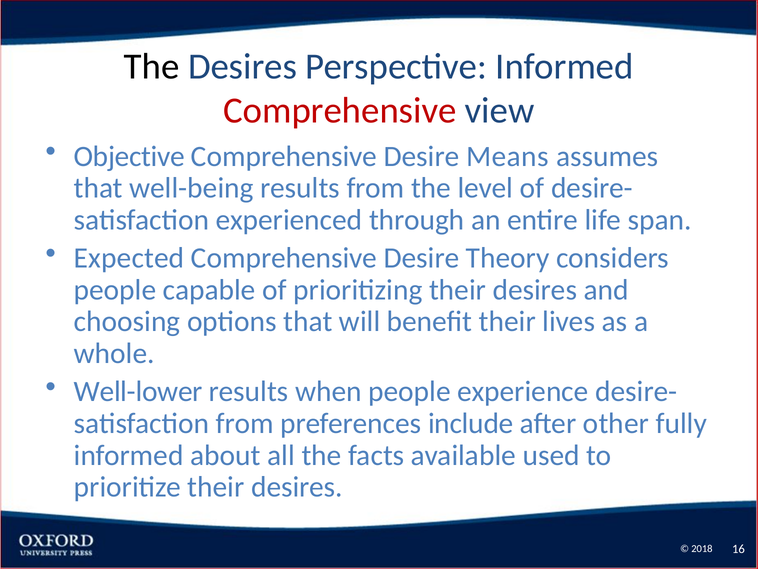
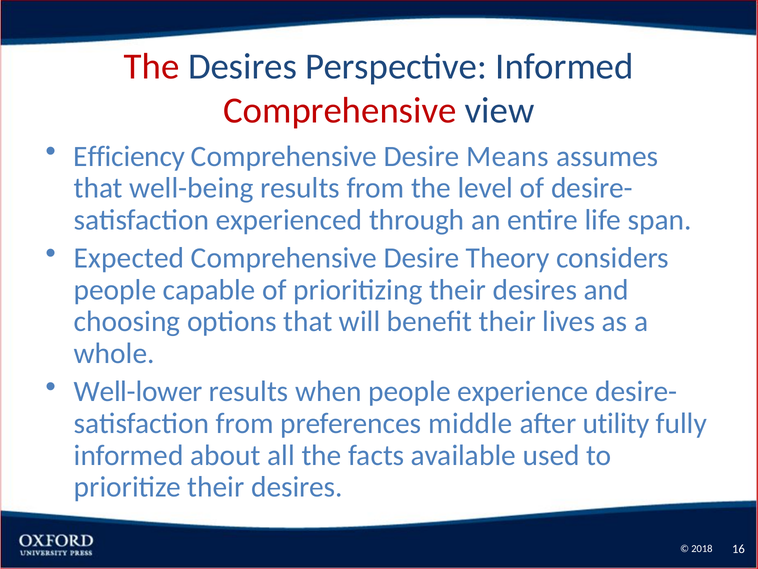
The at (152, 66) colour: black -> red
Objective: Objective -> Efficiency
include: include -> middle
other: other -> utility
